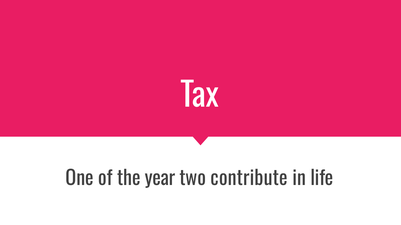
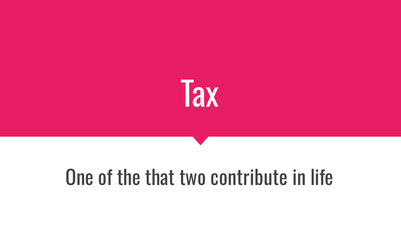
year: year -> that
